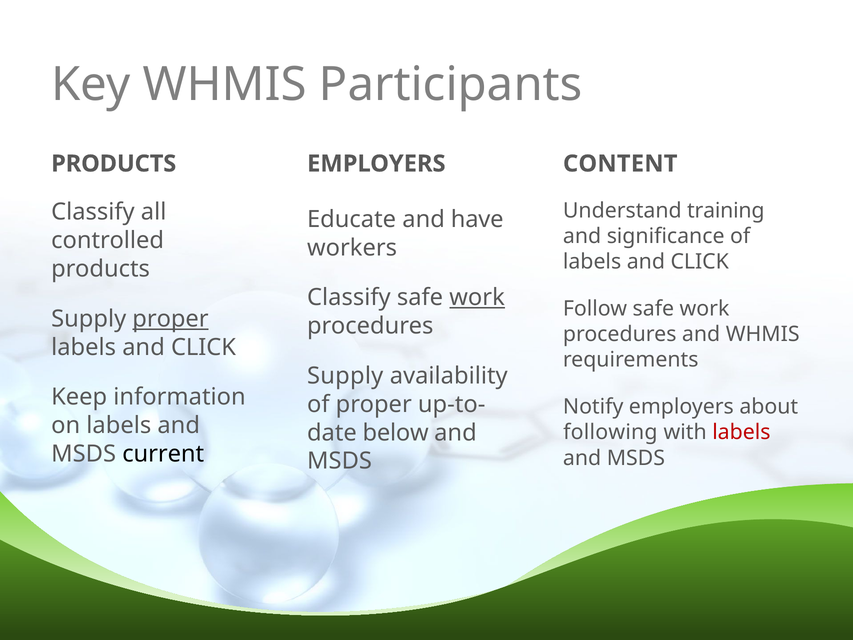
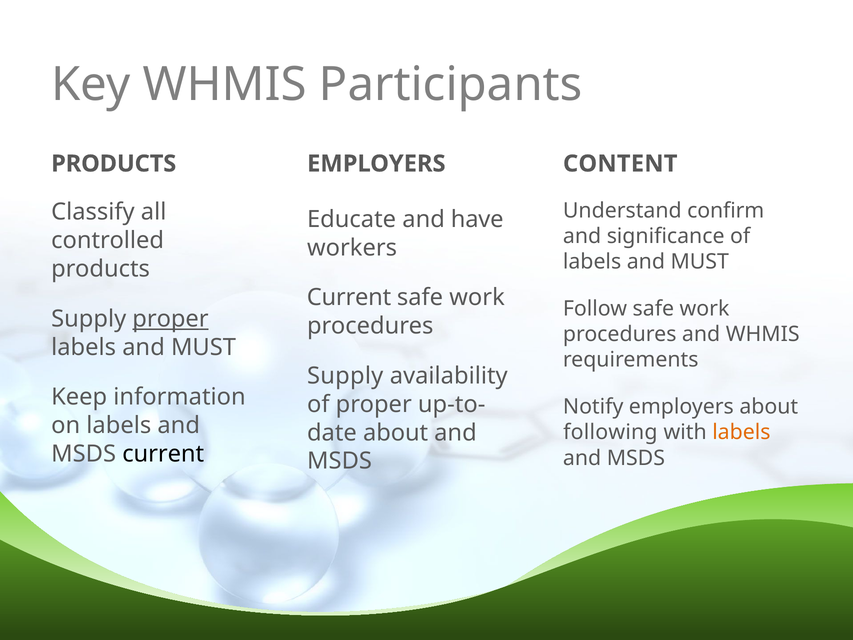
training: training -> confirm
CLICK at (700, 262): CLICK -> MUST
Classify at (349, 297): Classify -> Current
work at (477, 297) underline: present -> none
CLICK at (203, 347): CLICK -> MUST
below at (396, 433): below -> about
labels at (741, 432) colour: red -> orange
